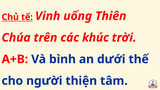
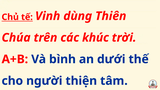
uống: uống -> dùng
